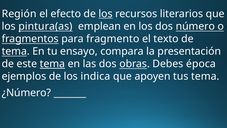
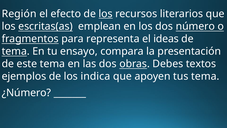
pintura(as: pintura(as -> escritas(as
fragmento: fragmento -> representa
texto: texto -> ideas
tema at (52, 64) underline: present -> none
época: época -> textos
